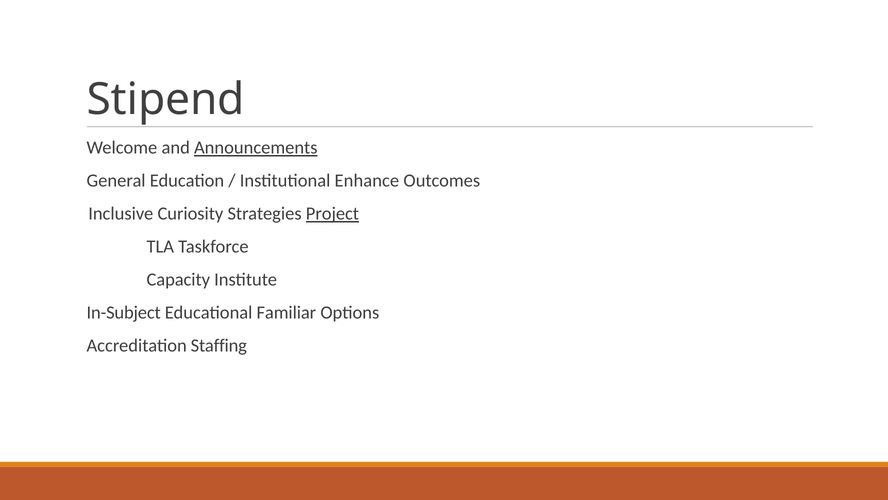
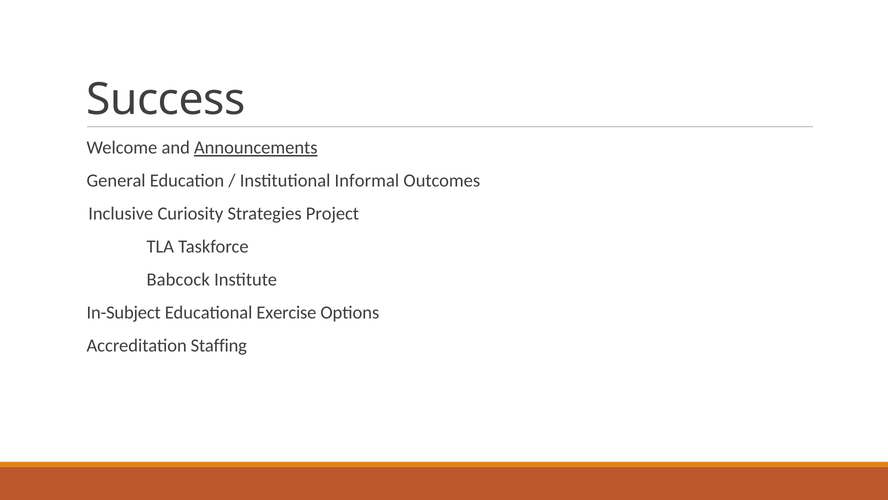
Stipend: Stipend -> Success
Enhance: Enhance -> Informal
Project underline: present -> none
Capacity: Capacity -> Babcock
Familiar: Familiar -> Exercise
